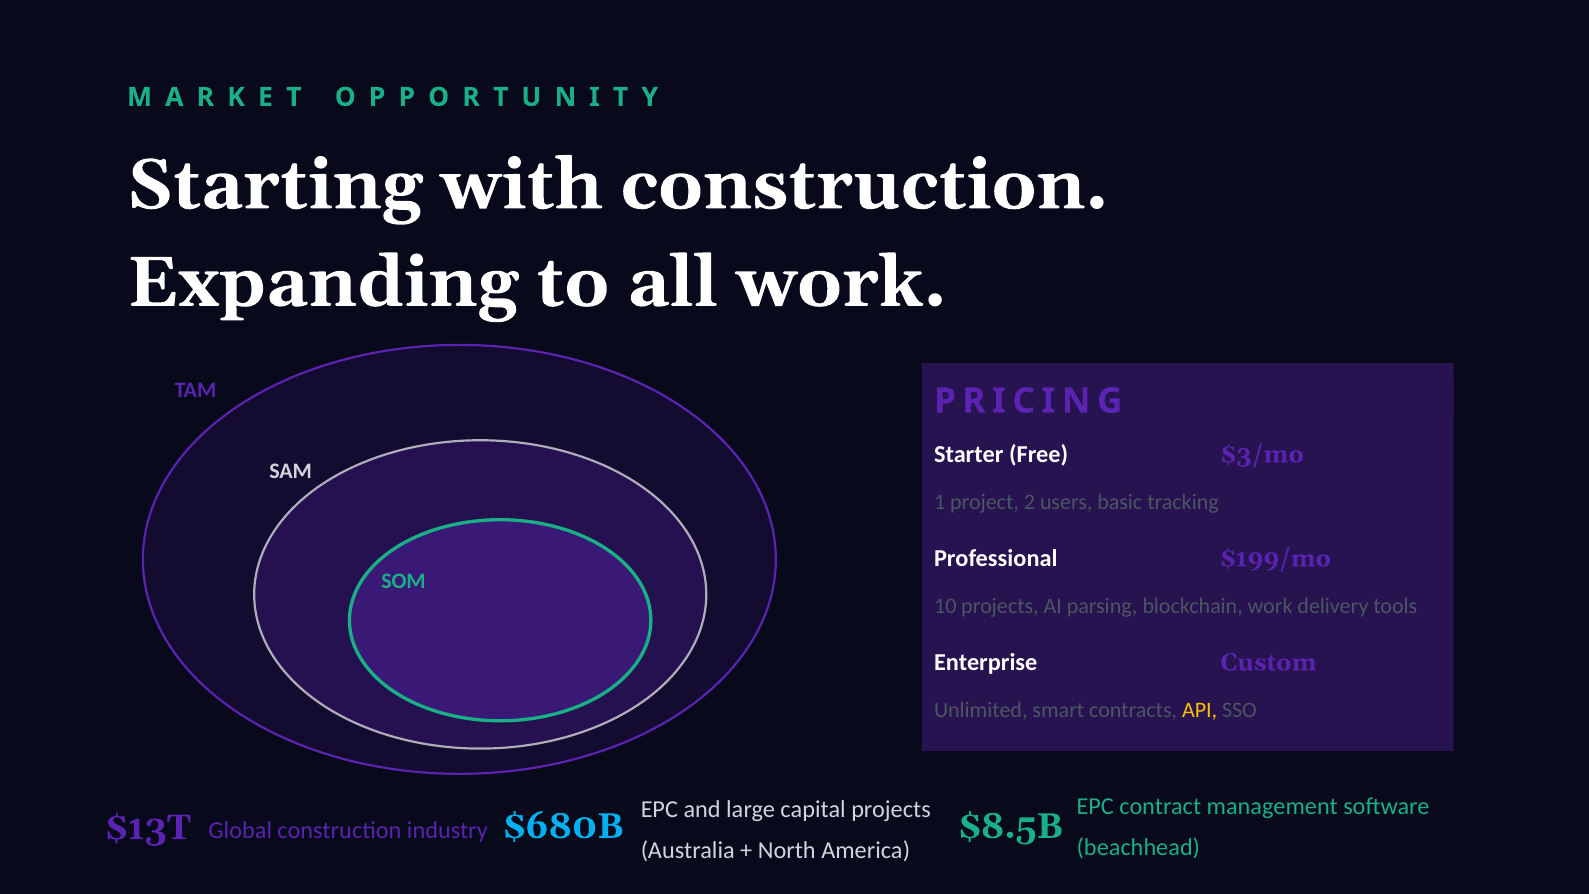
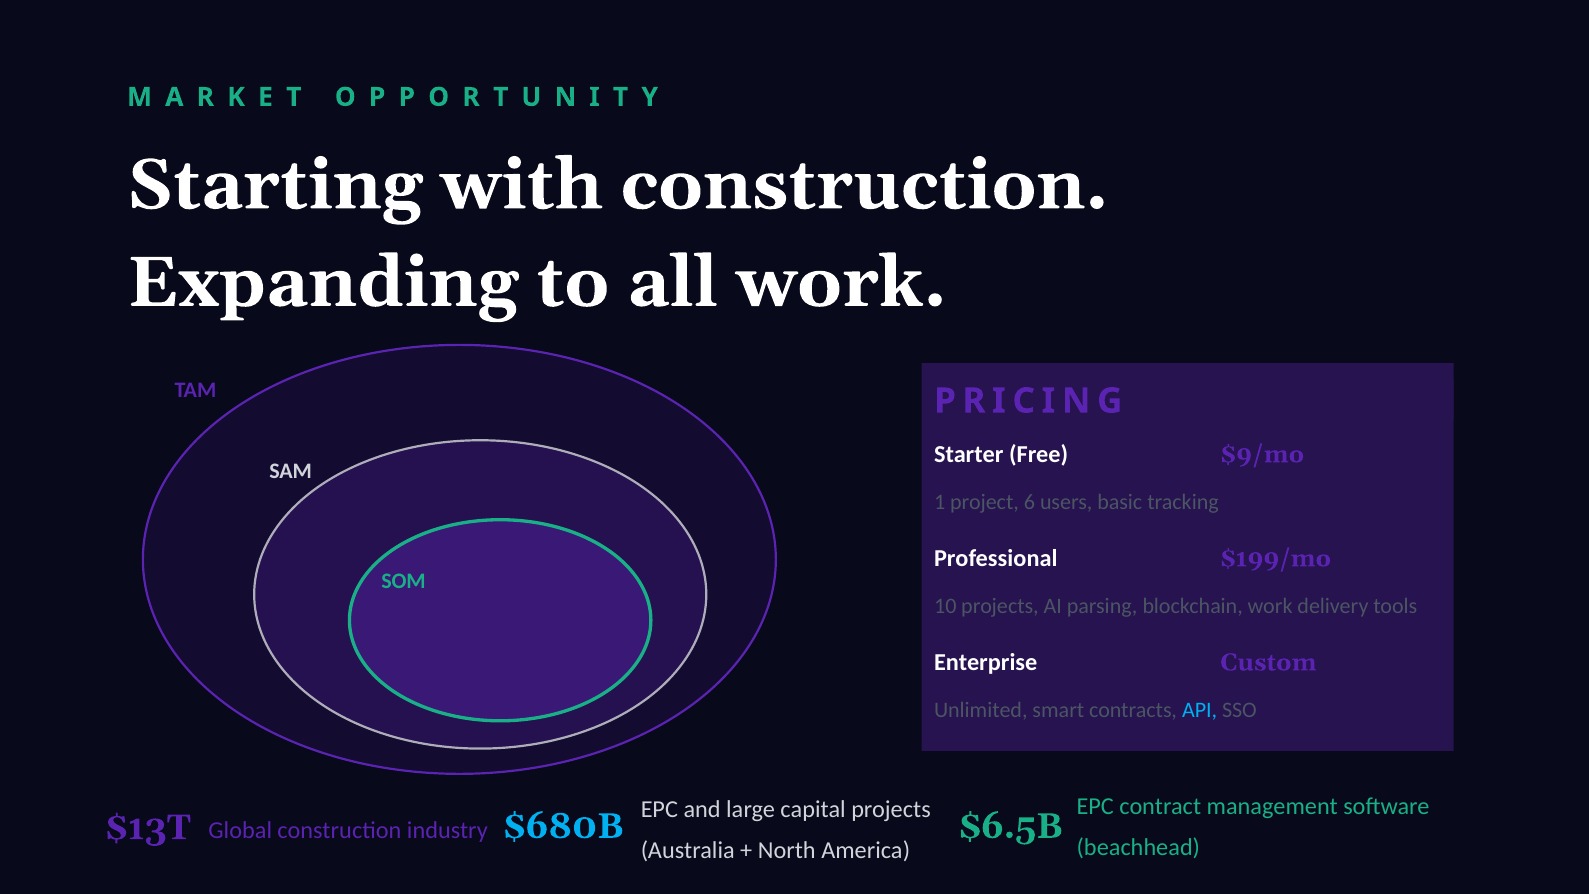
$3/mo: $3/mo -> $9/mo
2: 2 -> 6
API colour: yellow -> light blue
$8.5B: $8.5B -> $6.5B
